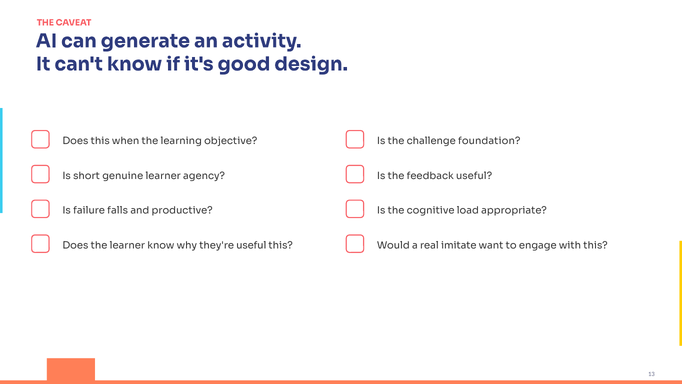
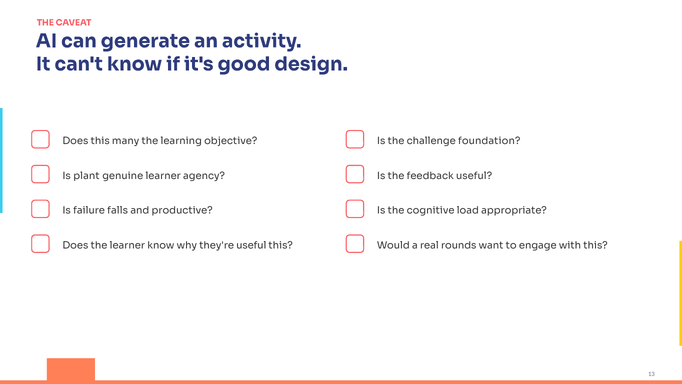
when: when -> many
short: short -> plant
imitate: imitate -> rounds
